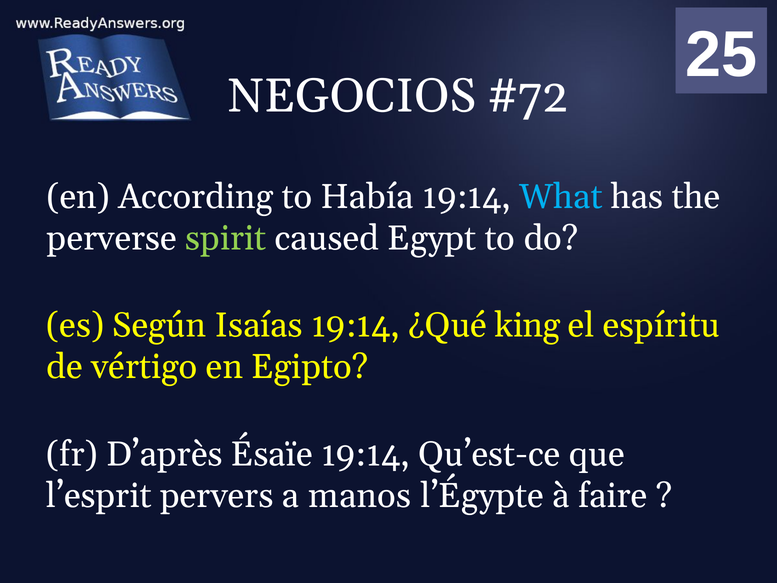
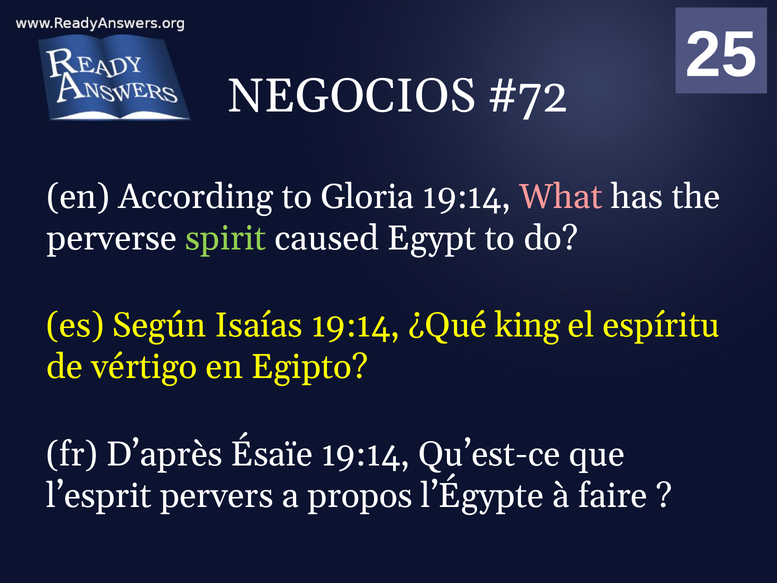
Había: Había -> Gloria
What colour: light blue -> pink
manos: manos -> propos
